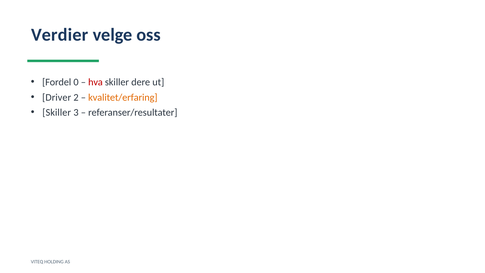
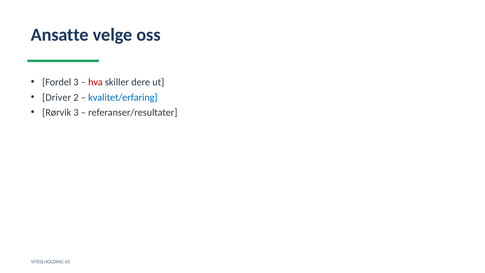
Verdier: Verdier -> Ansatte
Fordel 0: 0 -> 3
kvalitet/erfaring colour: orange -> blue
Skiller at (57, 112): Skiller -> Rørvik
